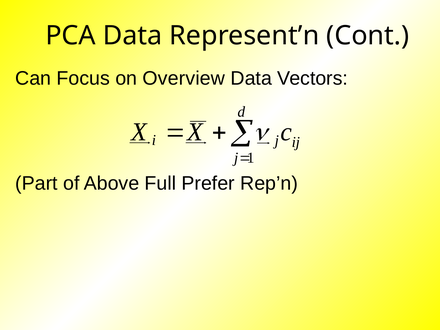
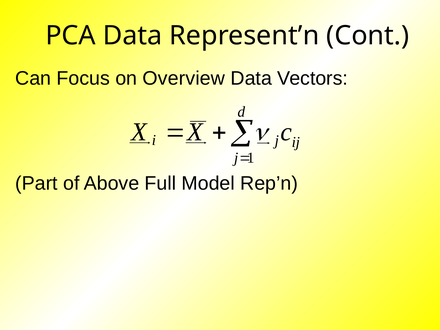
Prefer: Prefer -> Model
